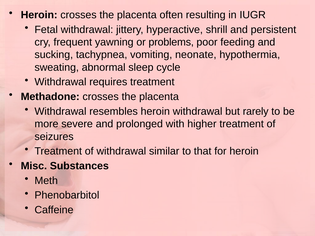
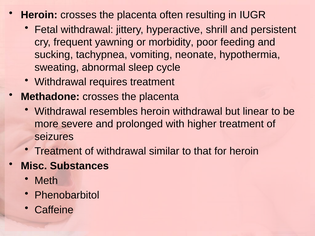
problems: problems -> morbidity
rarely: rarely -> linear
